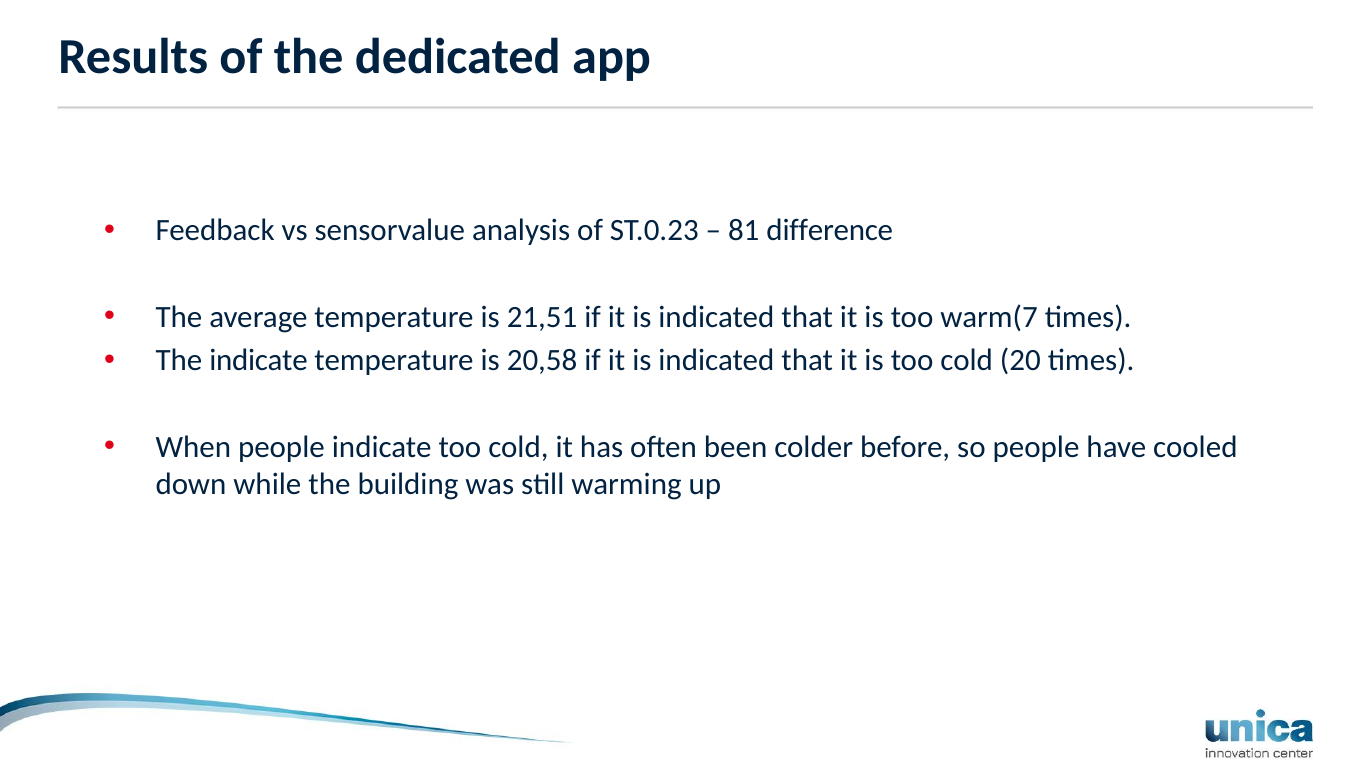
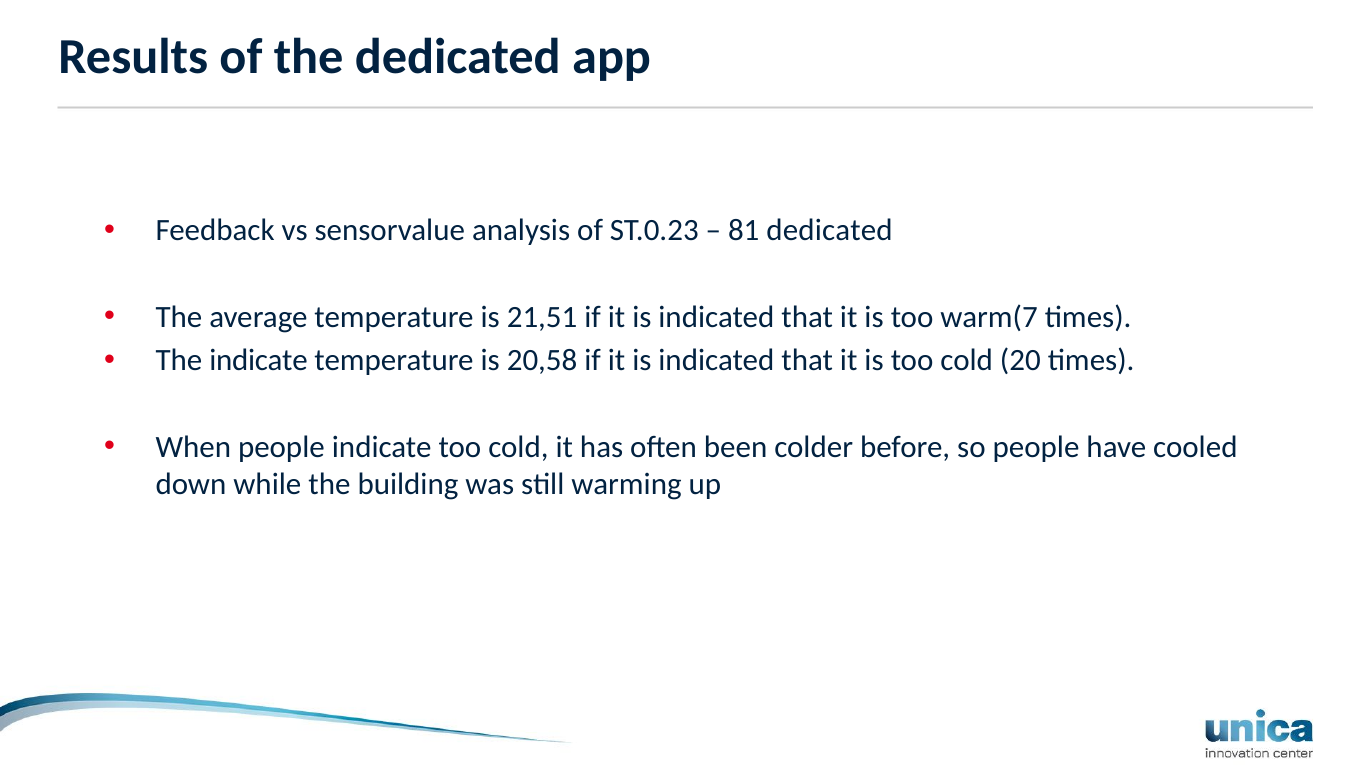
81 difference: difference -> dedicated
